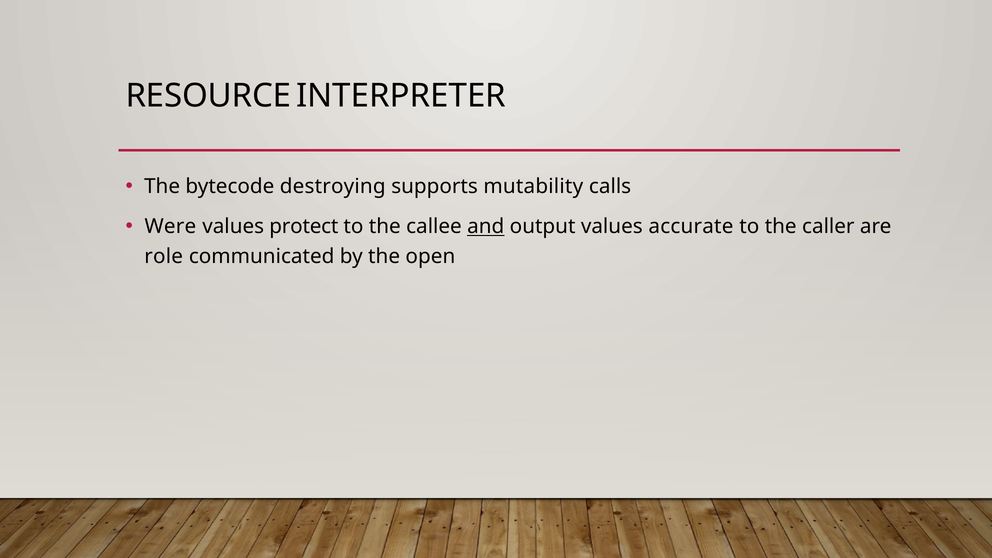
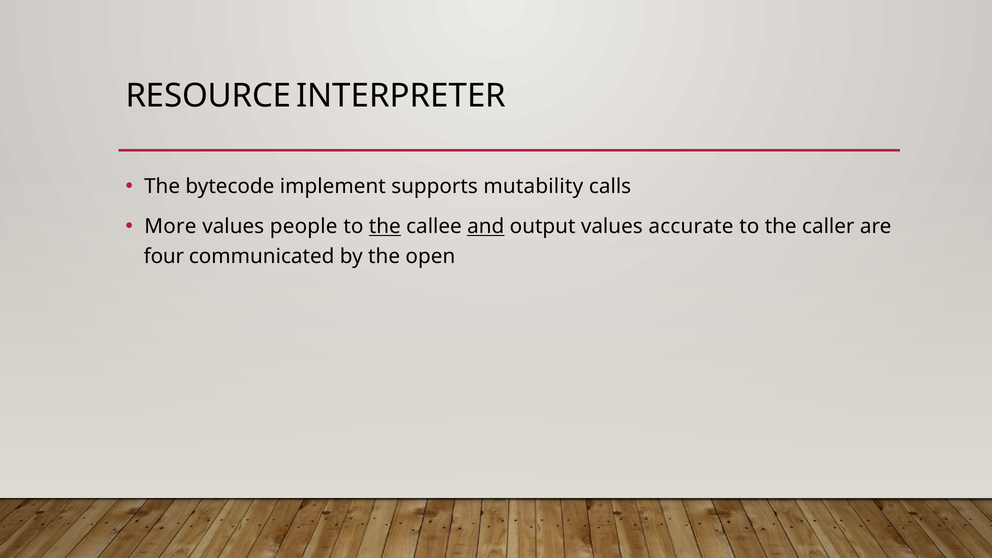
destroying: destroying -> implement
Were: Were -> More
protect: protect -> people
the at (385, 227) underline: none -> present
role: role -> four
